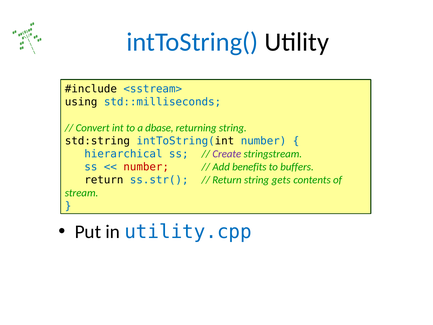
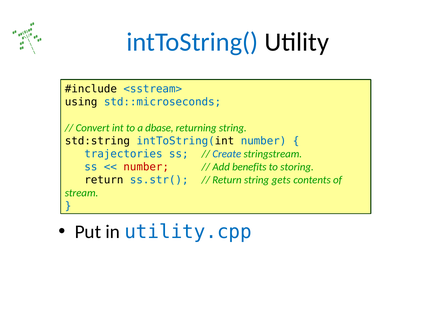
std::milliseconds: std::milliseconds -> std::microseconds
hierarchical: hierarchical -> trajectories
Create colour: purple -> blue
buffers: buffers -> storing
